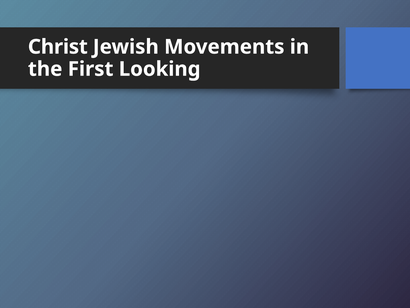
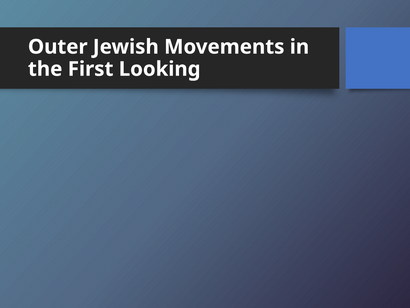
Christ: Christ -> Outer
